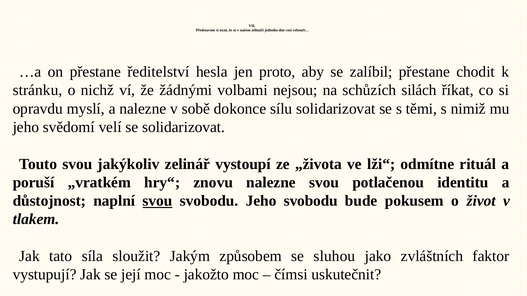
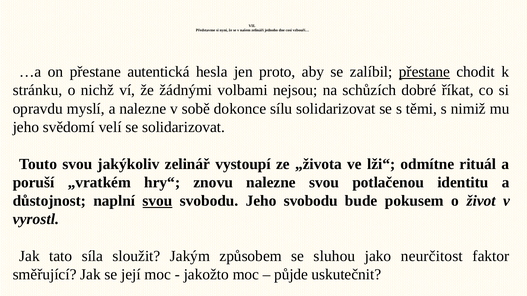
ředitelství: ředitelství -> autentická
přestane at (424, 72) underline: none -> present
silách: silách -> dobré
tlakem: tlakem -> vyrostl
zvláštních: zvláštních -> neurčitost
vystupují: vystupují -> směřující
čímsi: čímsi -> půjde
